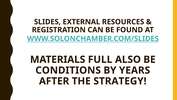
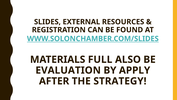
CONDITIONS: CONDITIONS -> EVALUATION
YEARS: YEARS -> APPLY
